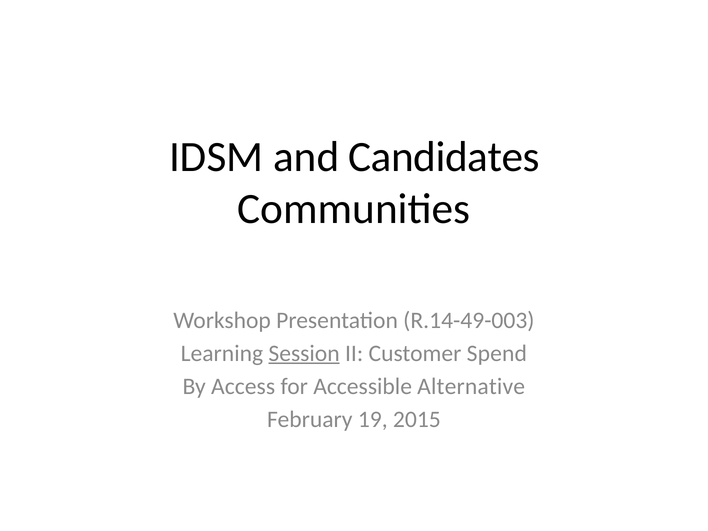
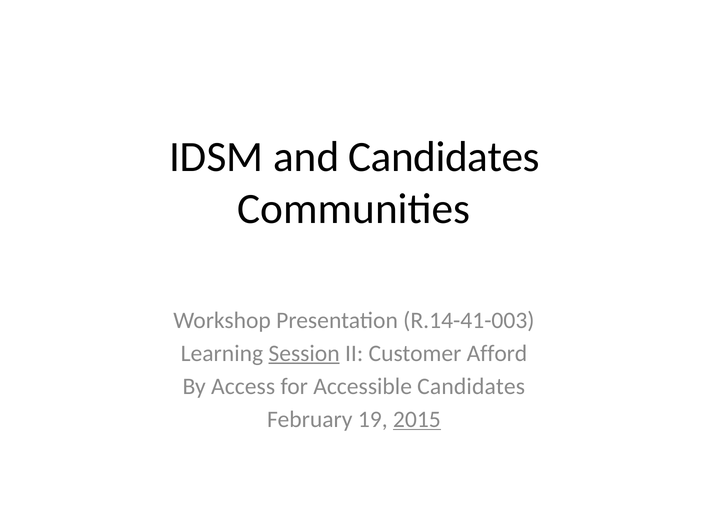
R.14-49-003: R.14-49-003 -> R.14-41-003
Spend: Spend -> Afford
Accessible Alternative: Alternative -> Candidates
2015 underline: none -> present
